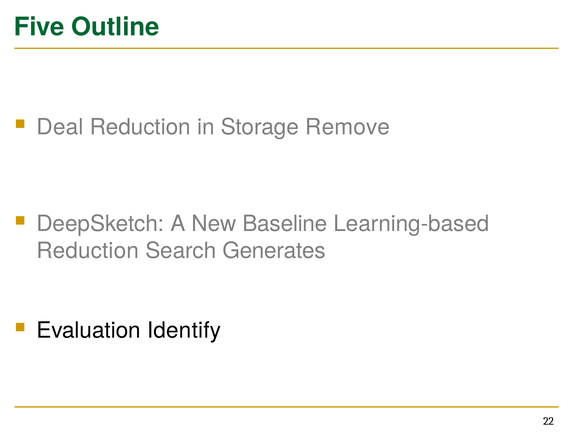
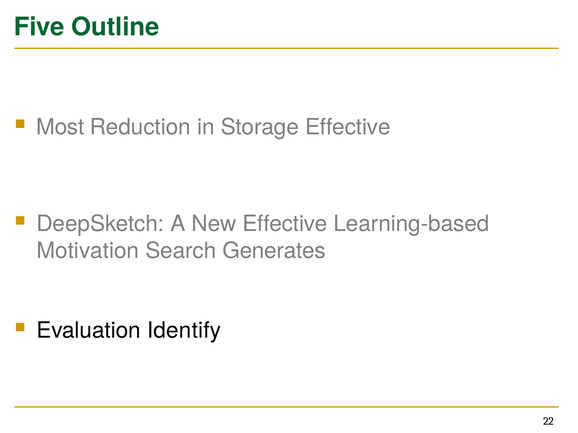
Deal: Deal -> Most
Storage Remove: Remove -> Effective
New Baseline: Baseline -> Effective
Reduction at (88, 251): Reduction -> Motivation
